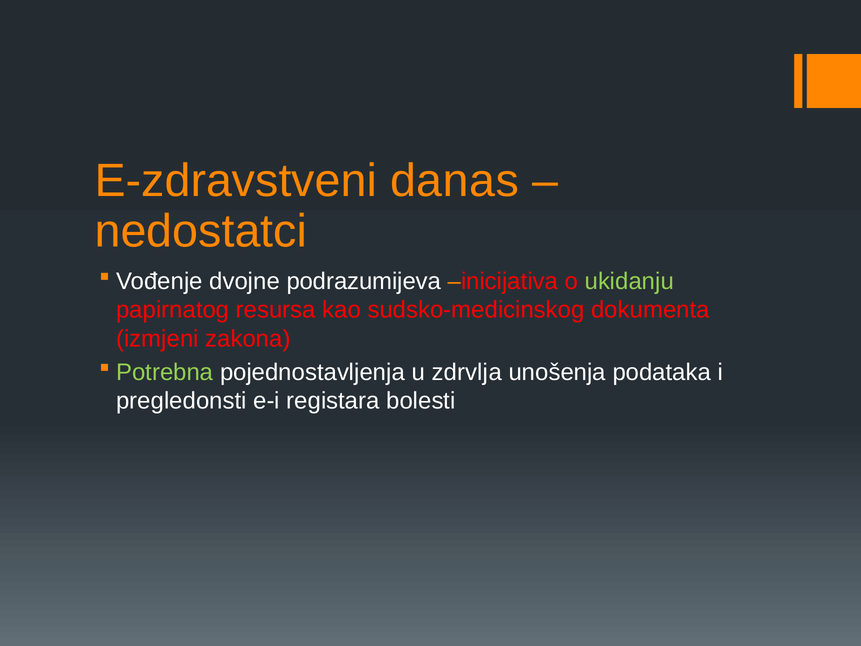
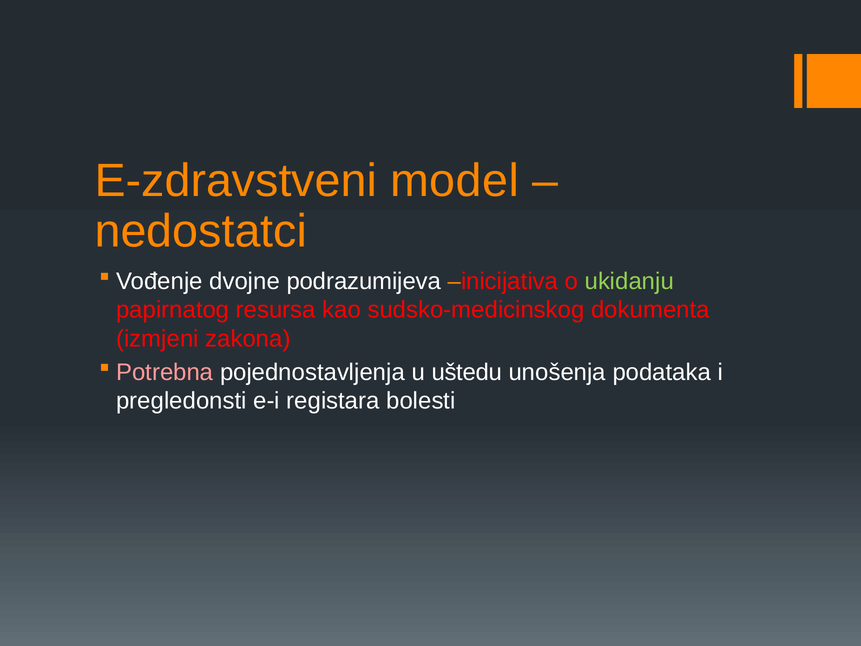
danas: danas -> model
Potrebna colour: light green -> pink
zdrvlja: zdrvlja -> uštedu
